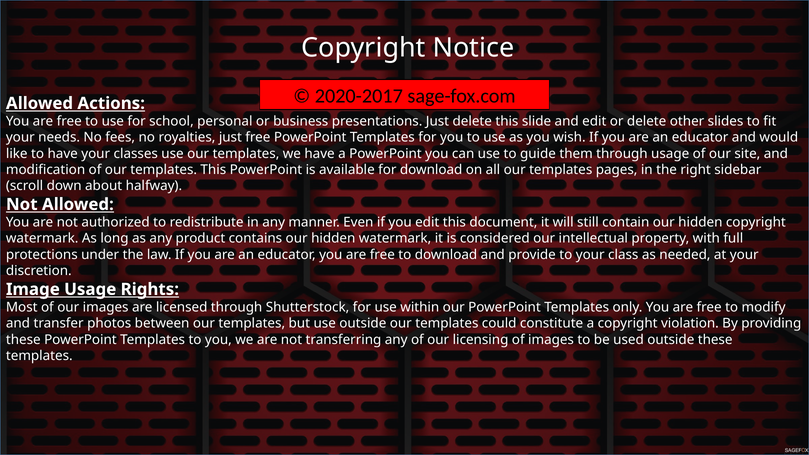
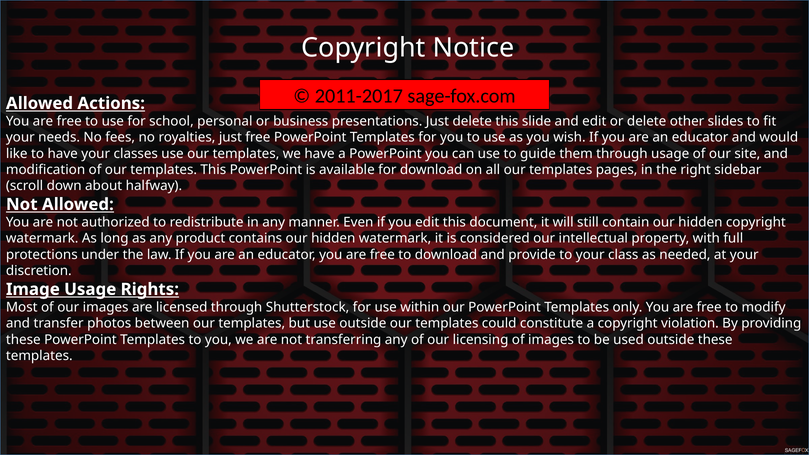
2020-2017: 2020-2017 -> 2011-2017
